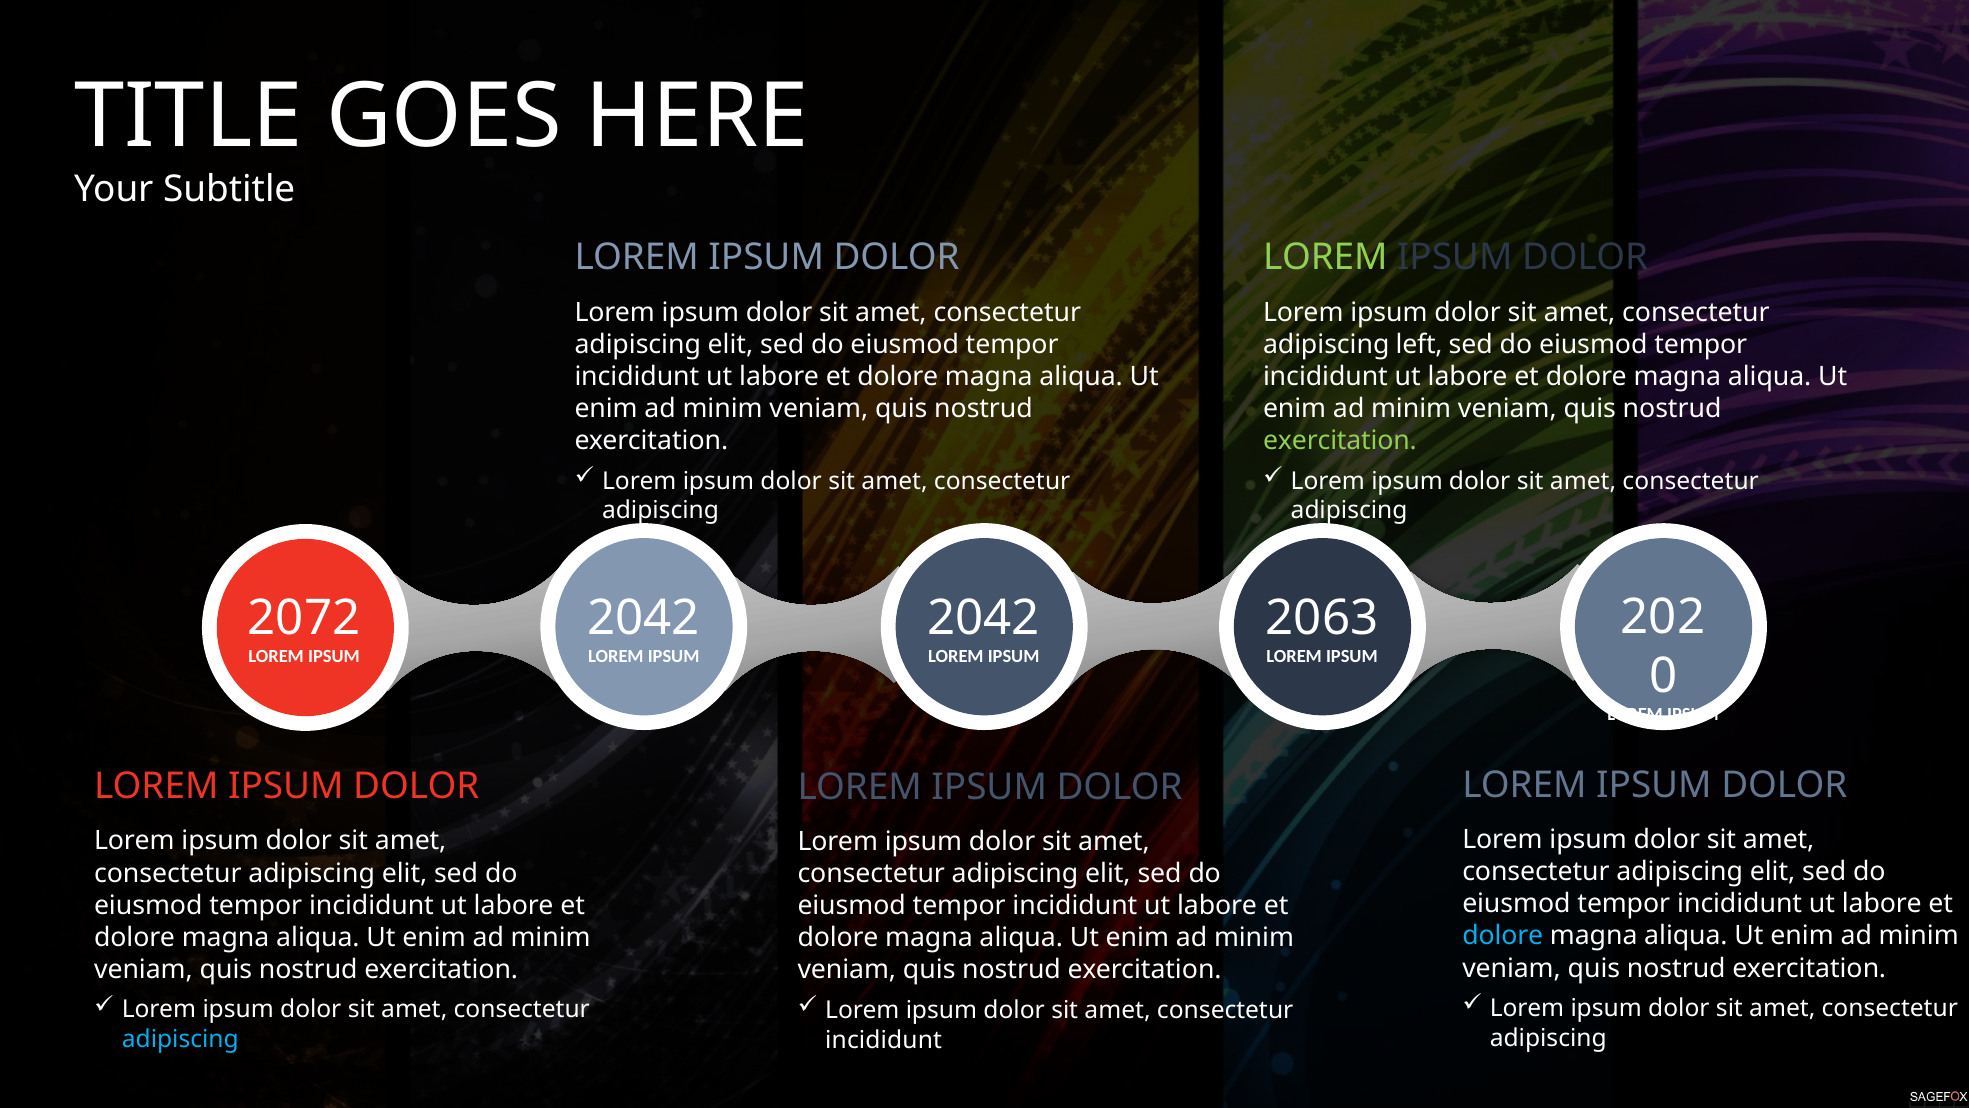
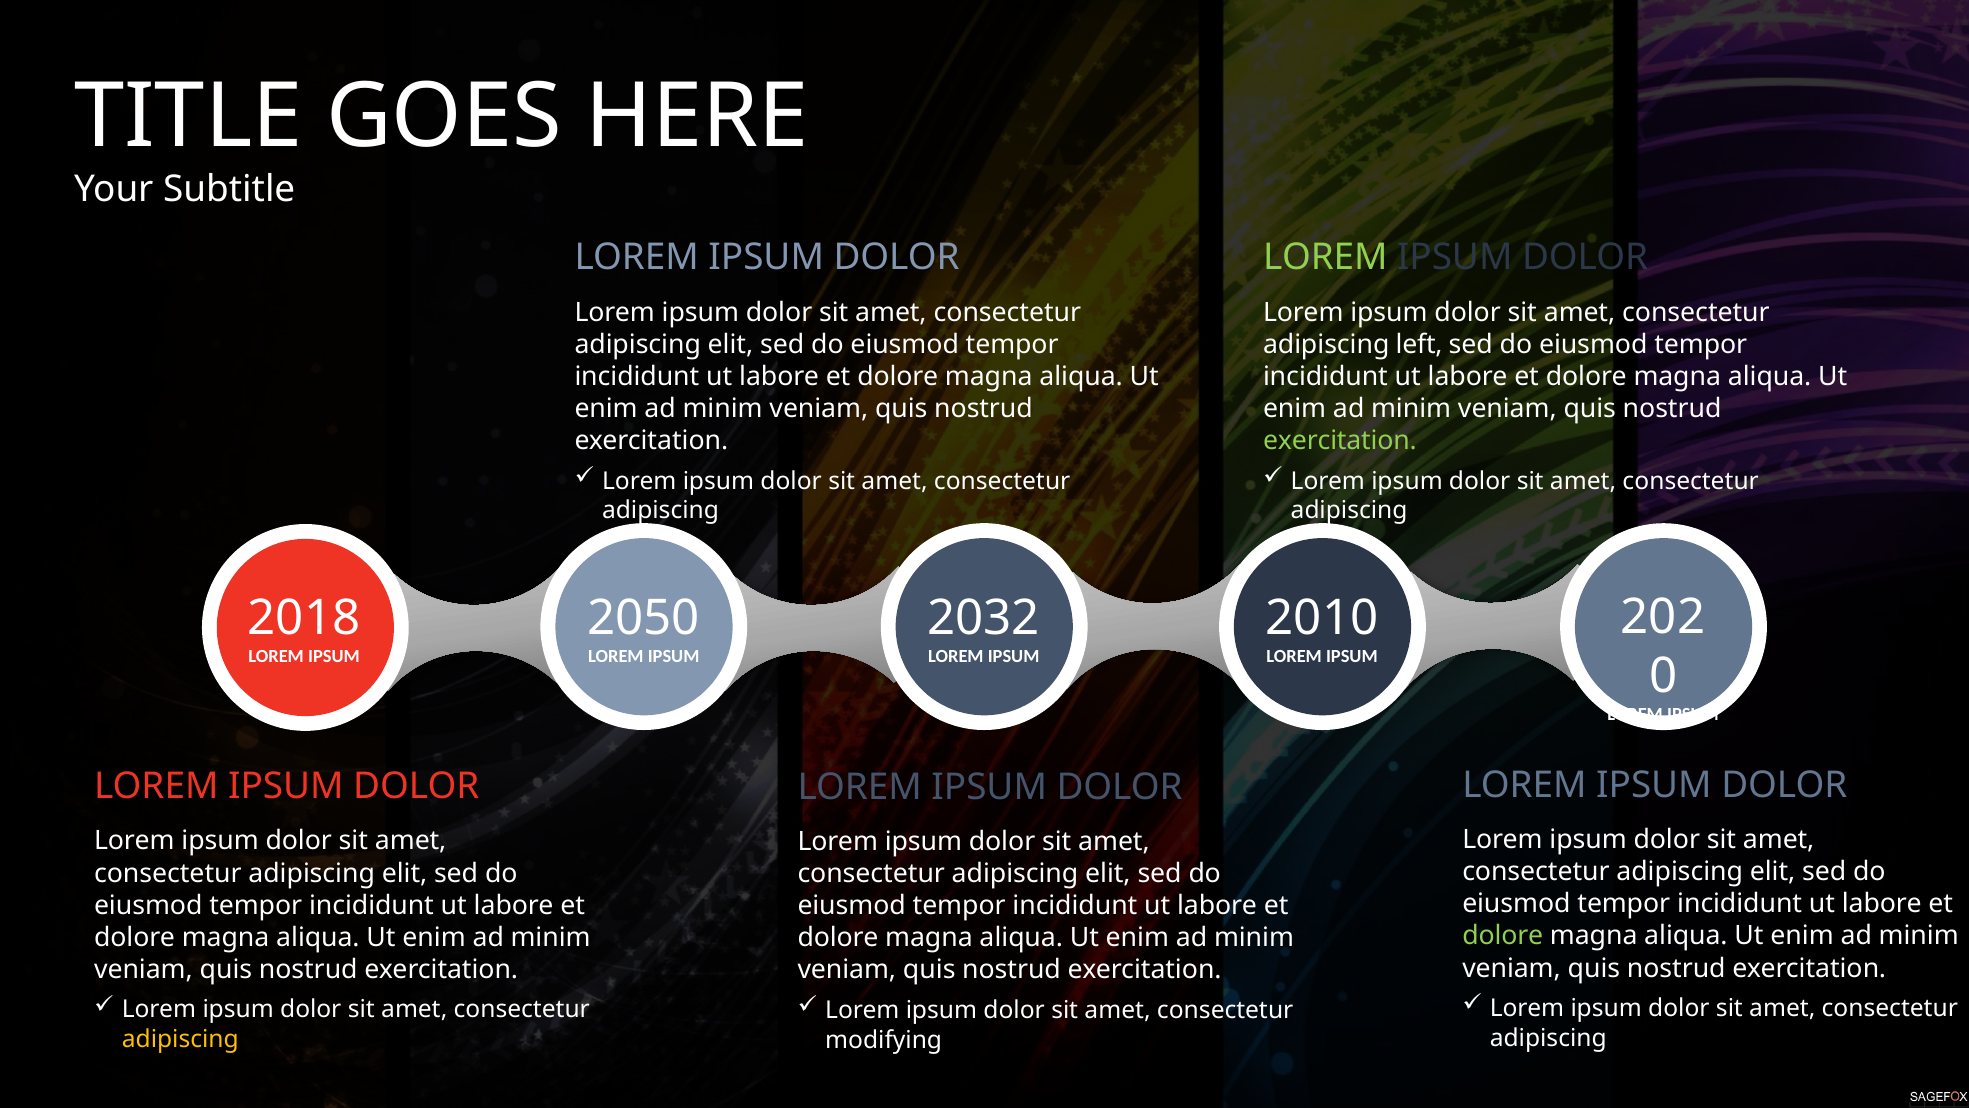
2072: 2072 -> 2018
2042 at (644, 618): 2042 -> 2050
2042 at (984, 618): 2042 -> 2032
2063: 2063 -> 2010
dolore at (1503, 936) colour: light blue -> light green
adipiscing at (180, 1039) colour: light blue -> yellow
incididunt at (884, 1040): incididunt -> modifying
